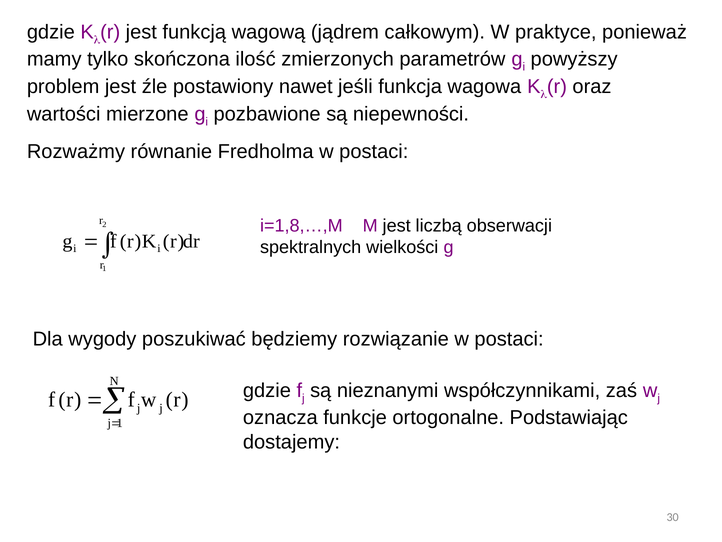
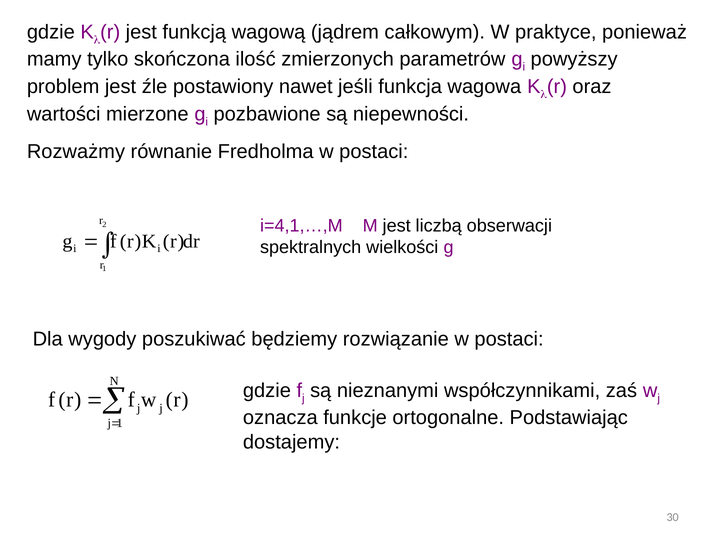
i=1,8,…,M: i=1,8,…,M -> i=4,1,…,M
